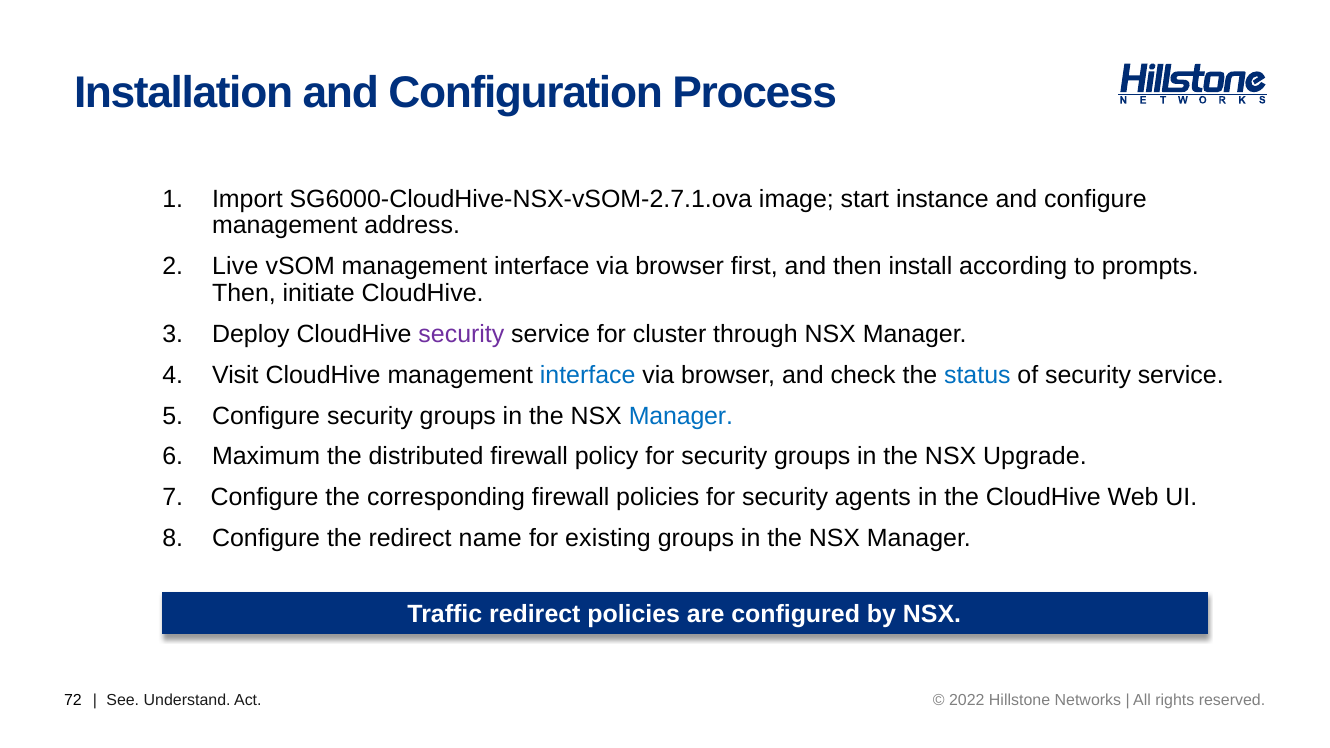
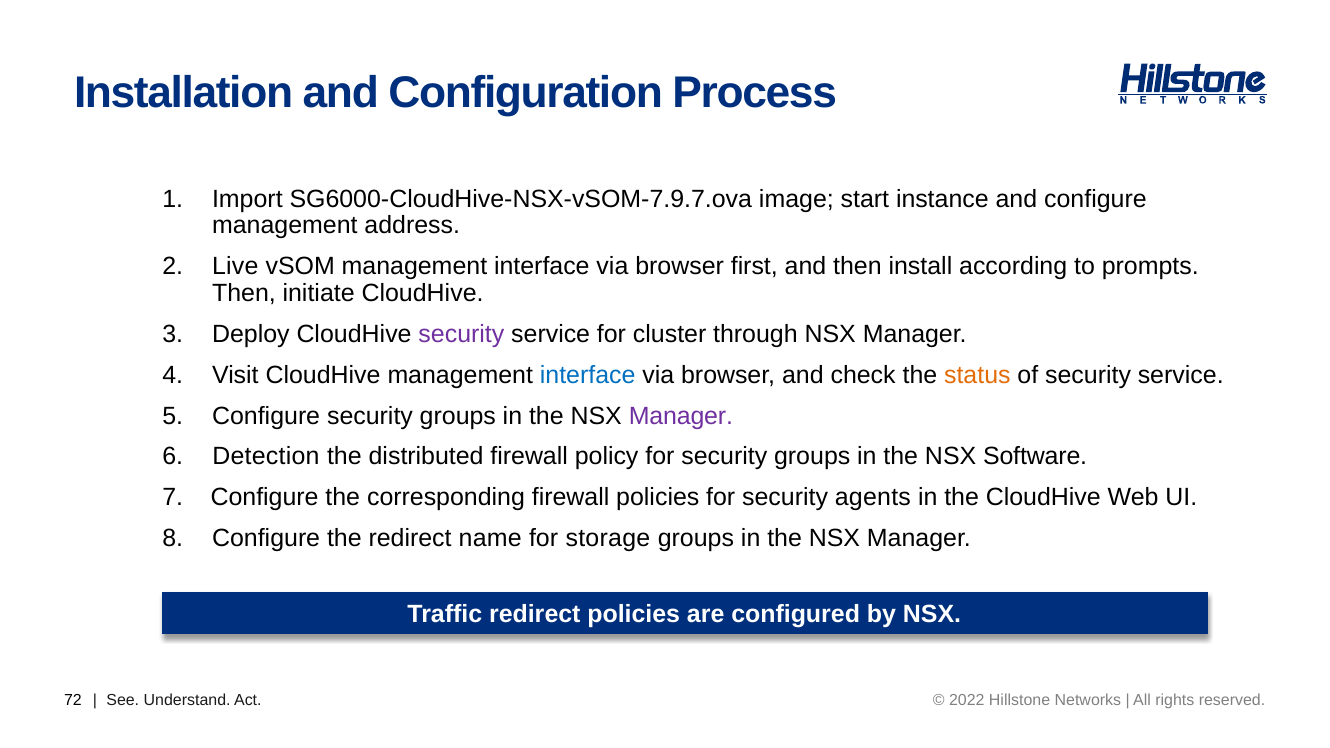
SG6000-CloudHive-NSX-vSOM-2.7.1.ova: SG6000-CloudHive-NSX-vSOM-2.7.1.ova -> SG6000-CloudHive-NSX-vSOM-7.9.7.ova
status colour: blue -> orange
Manager at (681, 416) colour: blue -> purple
Maximum: Maximum -> Detection
Upgrade: Upgrade -> Software
existing: existing -> storage
